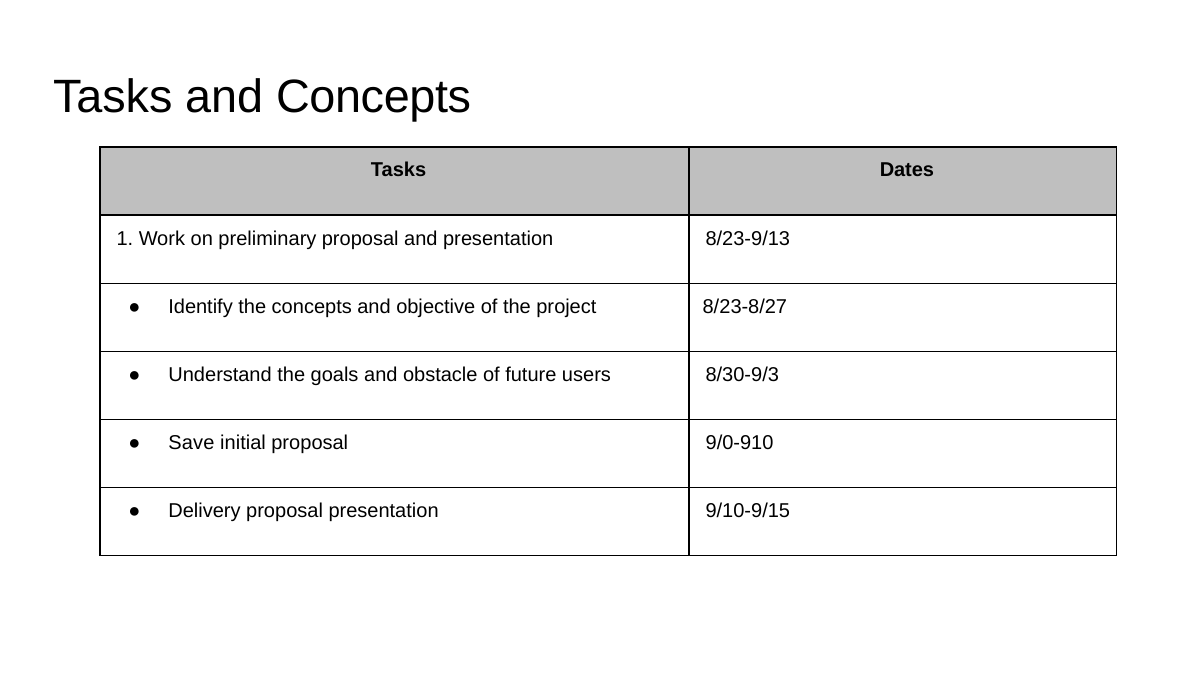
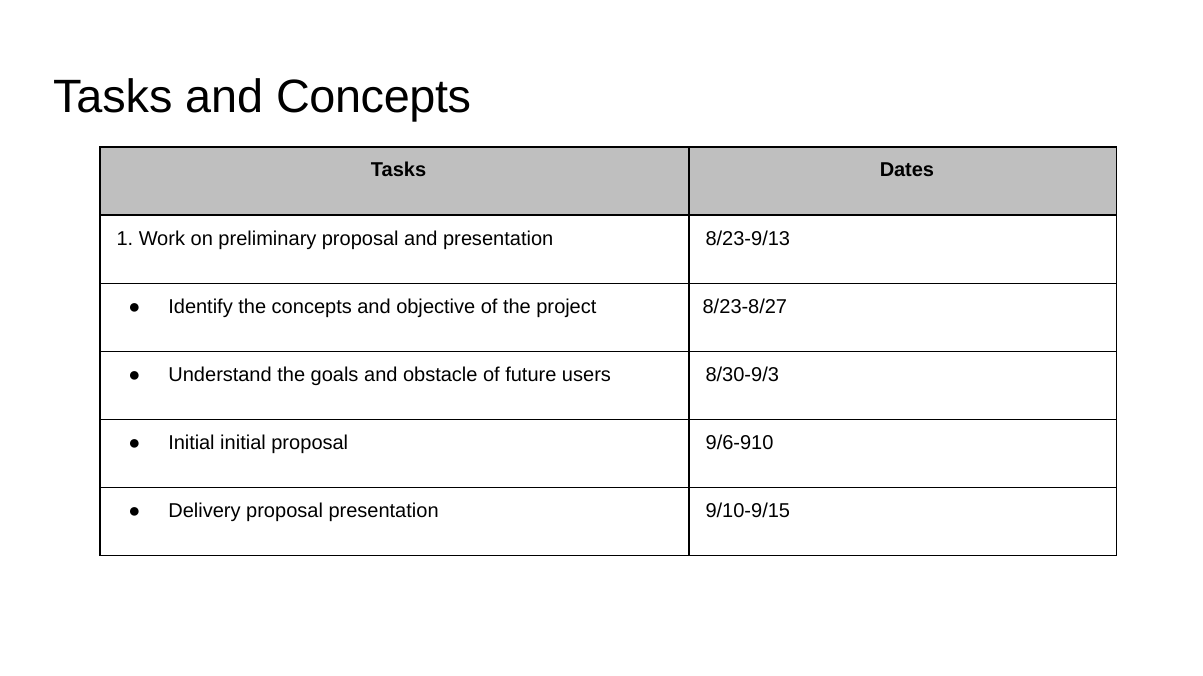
Save at (191, 443): Save -> Initial
9/0-910: 9/0-910 -> 9/6-910
